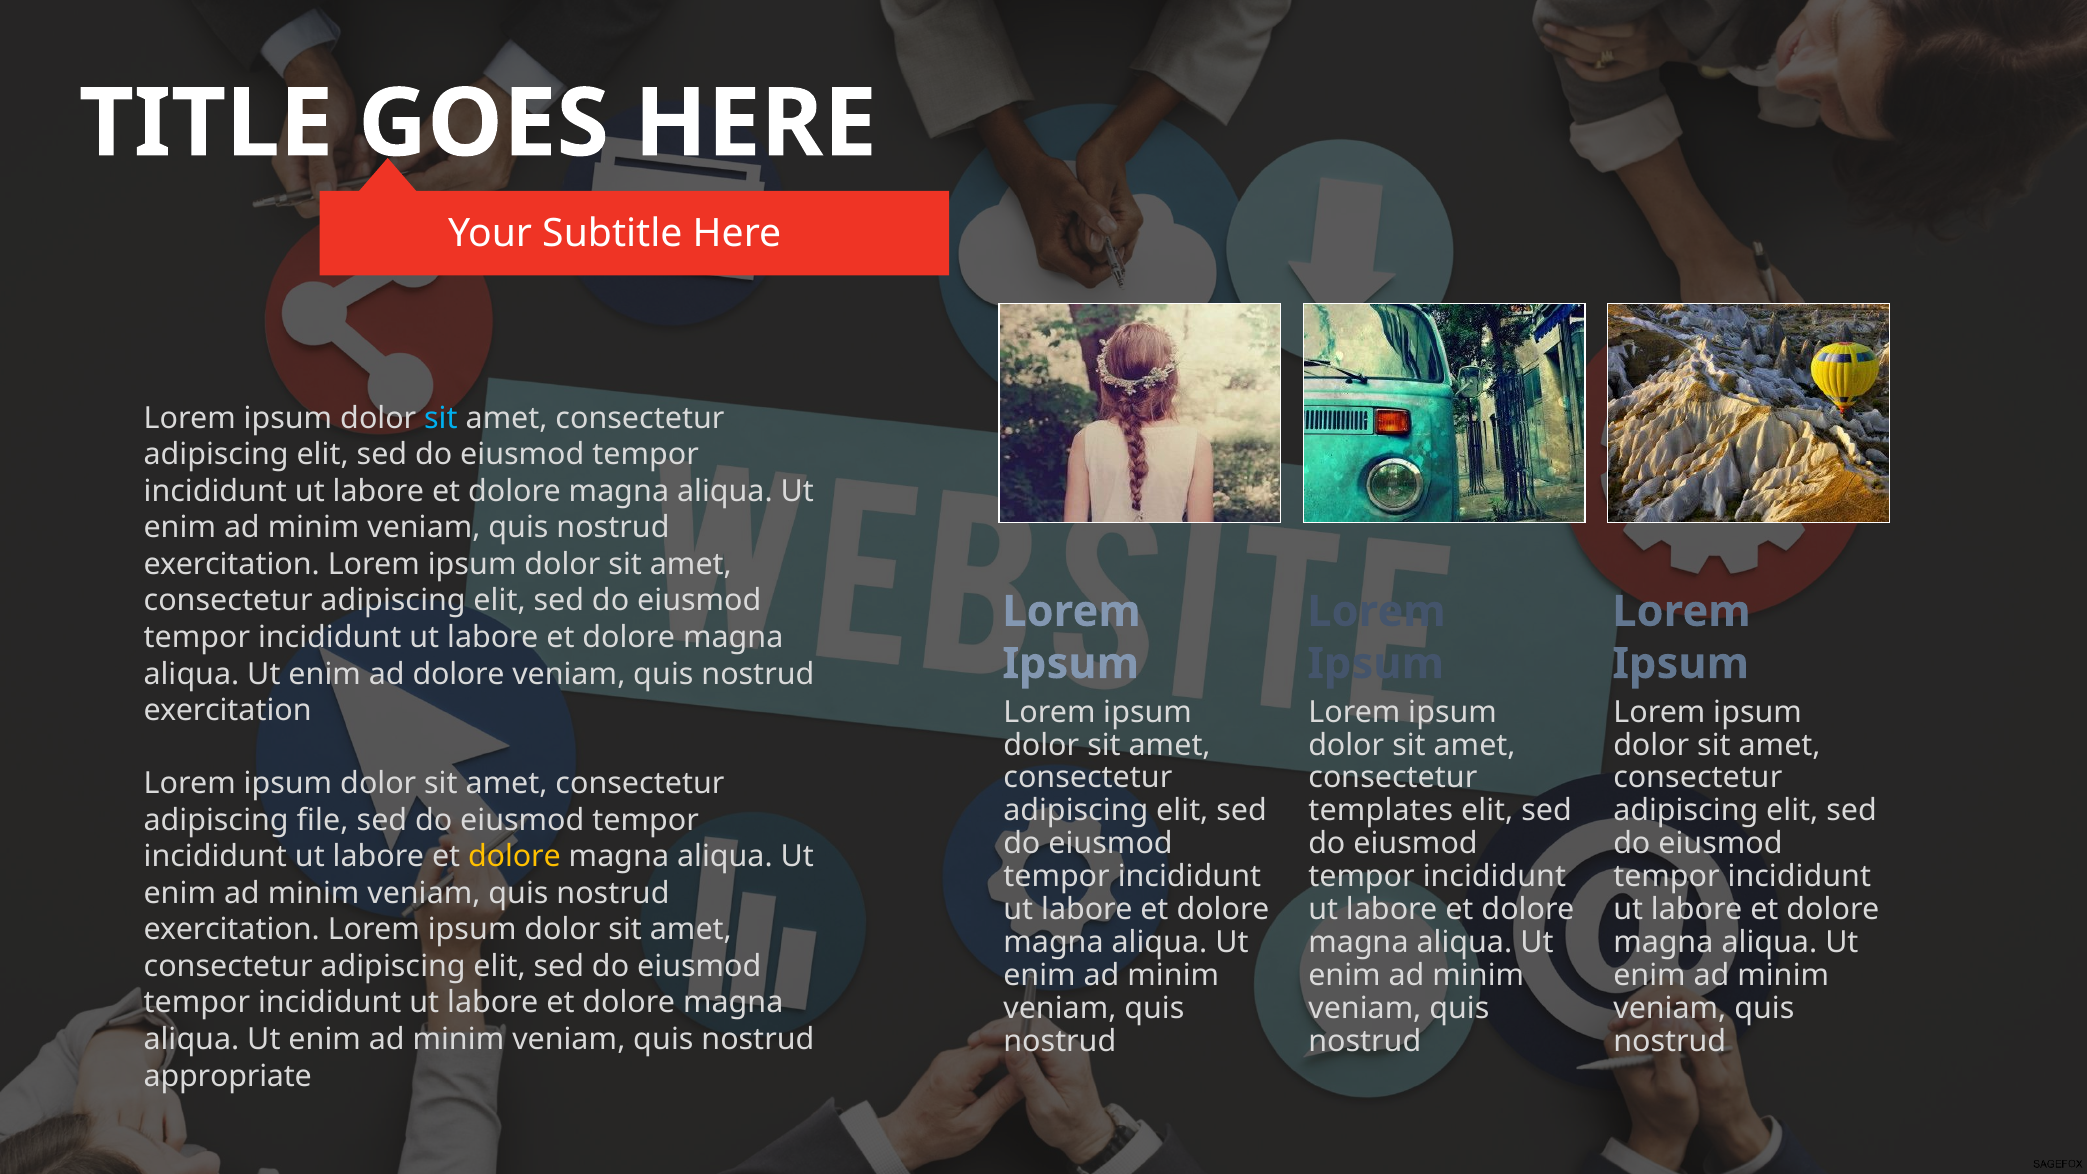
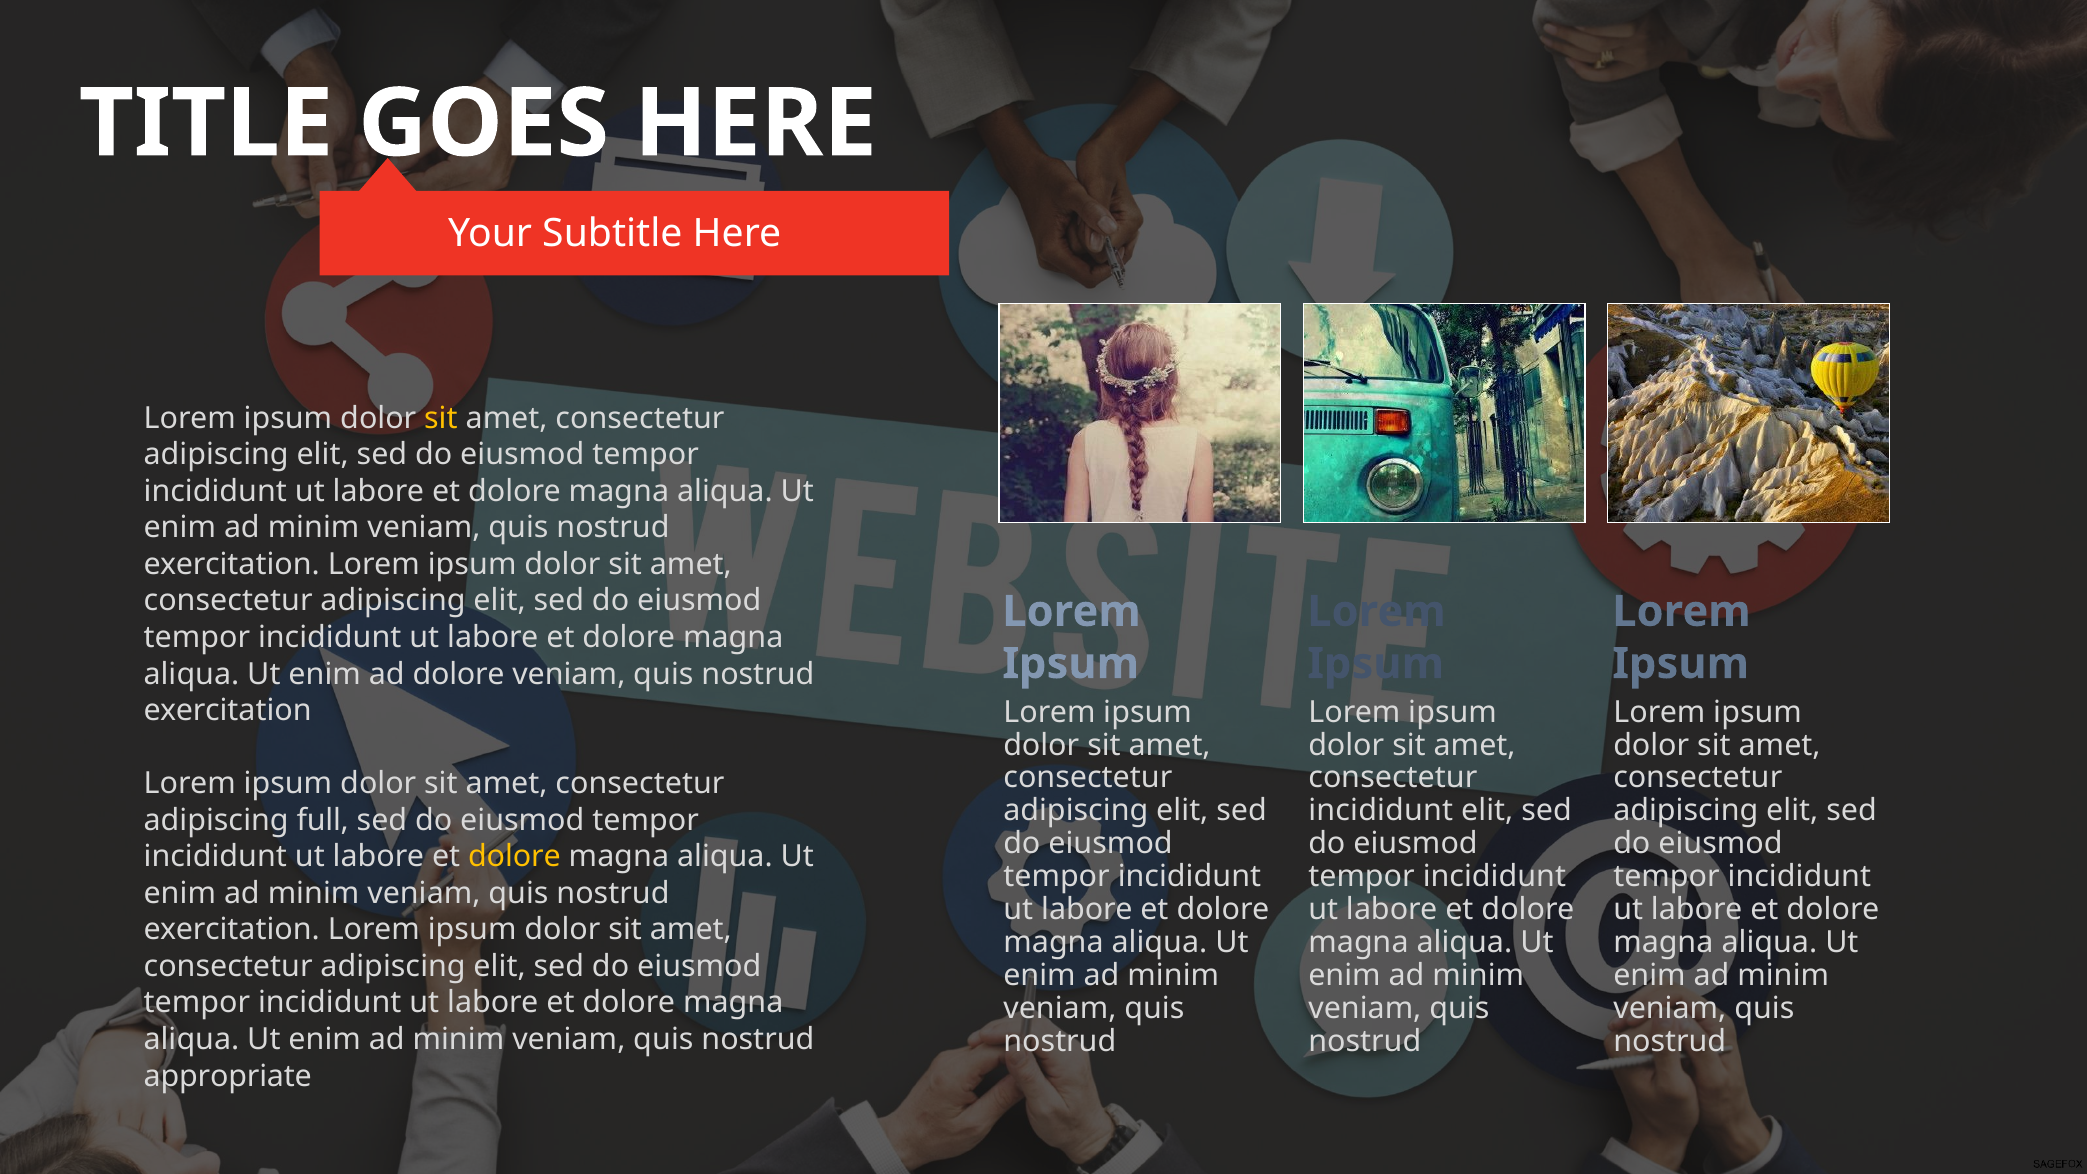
sit at (441, 418) colour: light blue -> yellow
templates at (1381, 811): templates -> incididunt
file: file -> full
